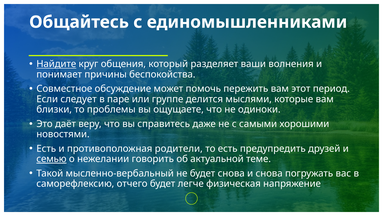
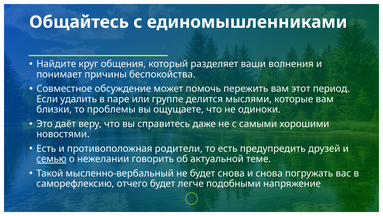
Найдите underline: present -> none
следует: следует -> удалить
физическая: физическая -> подобными
